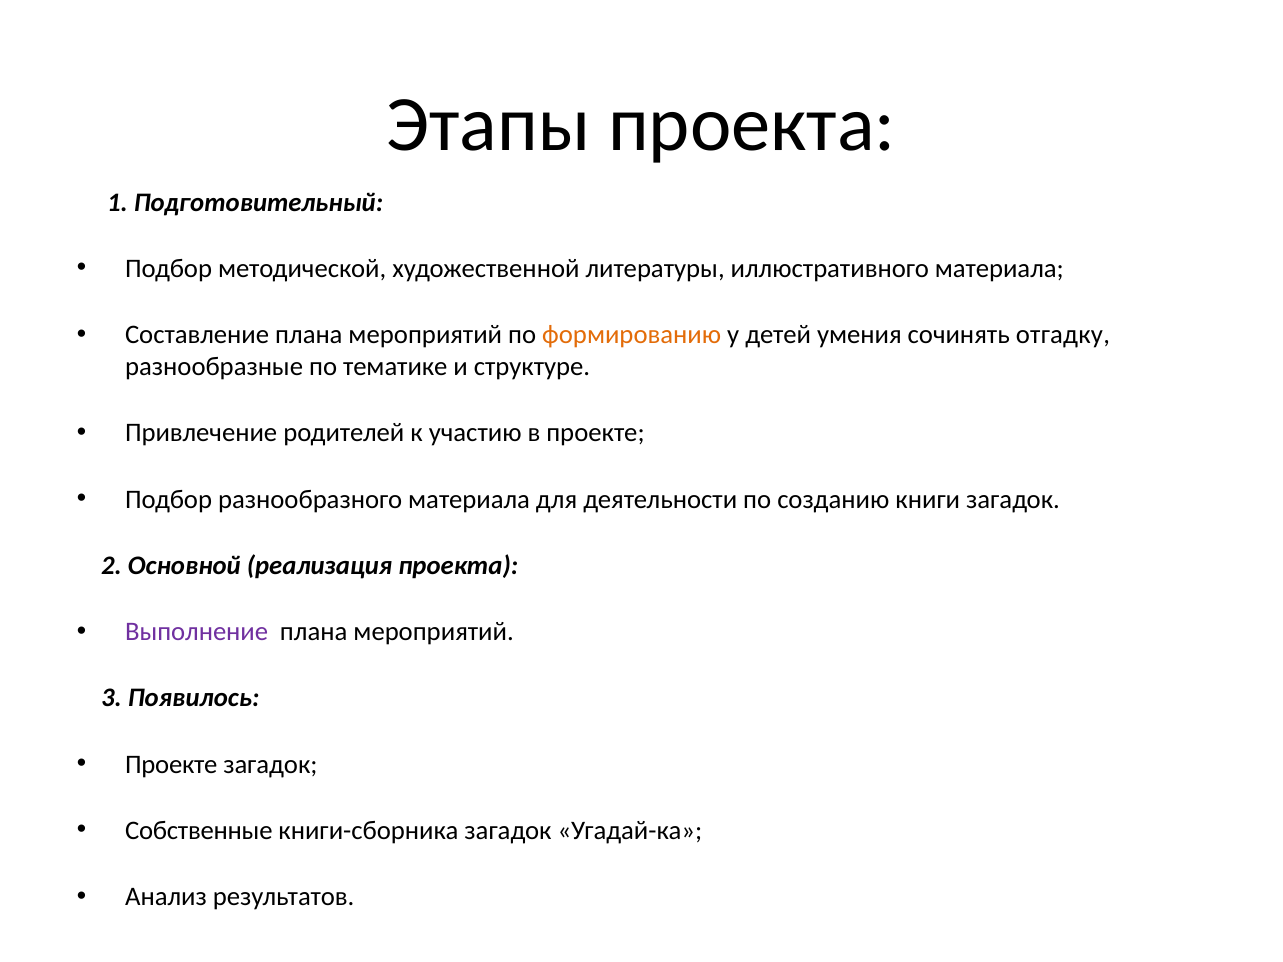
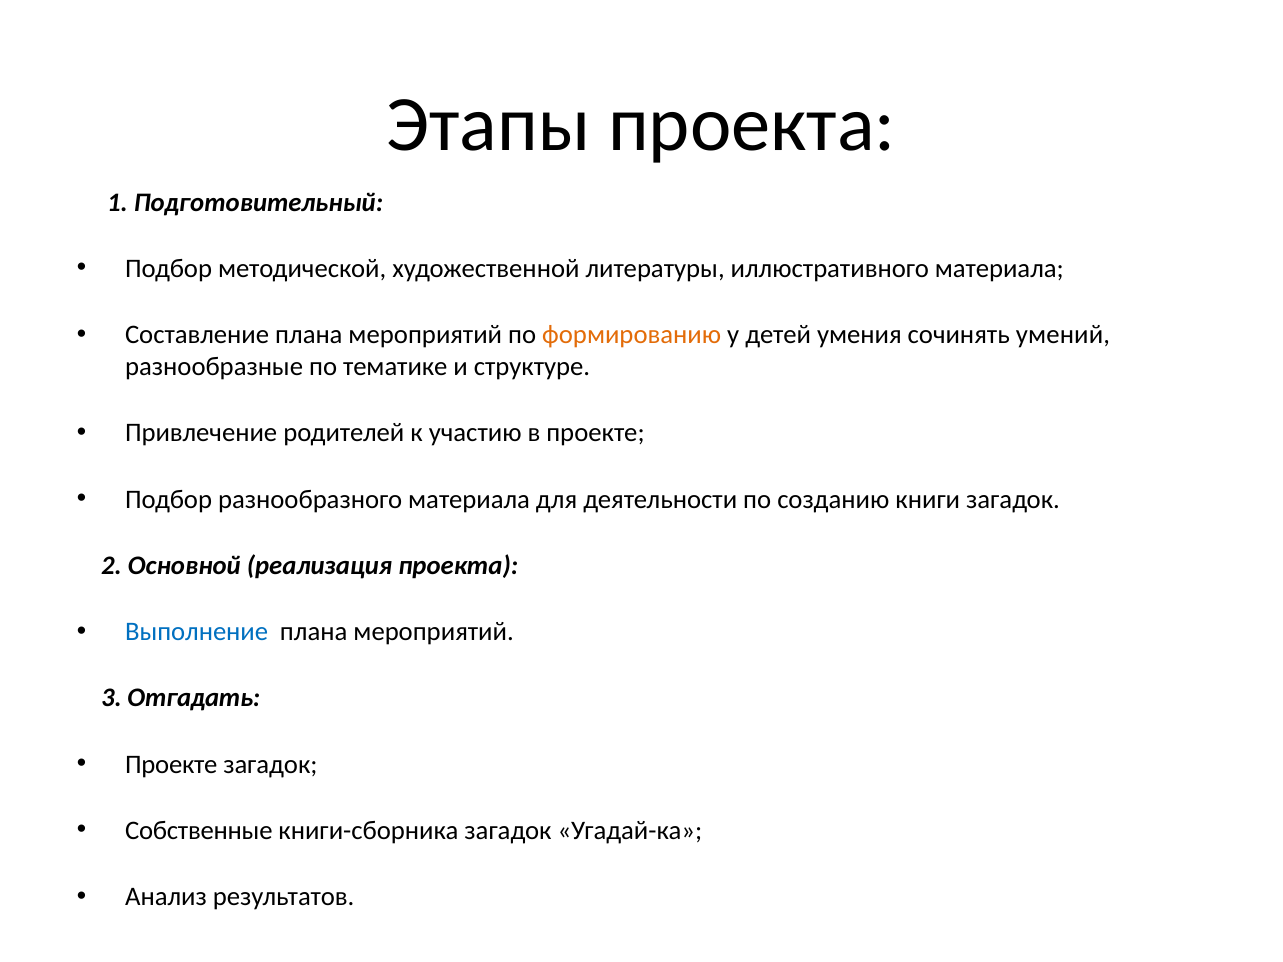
отгадку: отгадку -> умений
Выполнение colour: purple -> blue
Появилось: Появилось -> Отгадать
